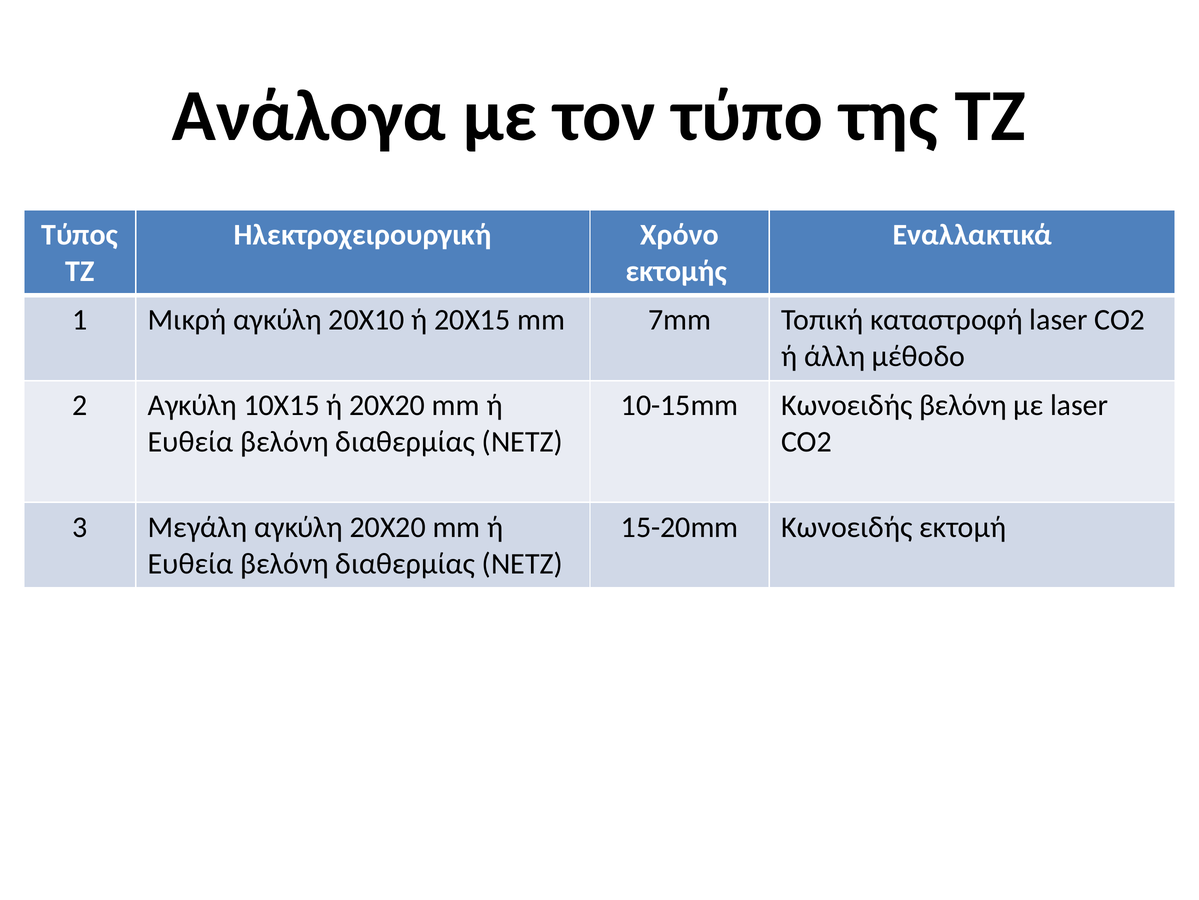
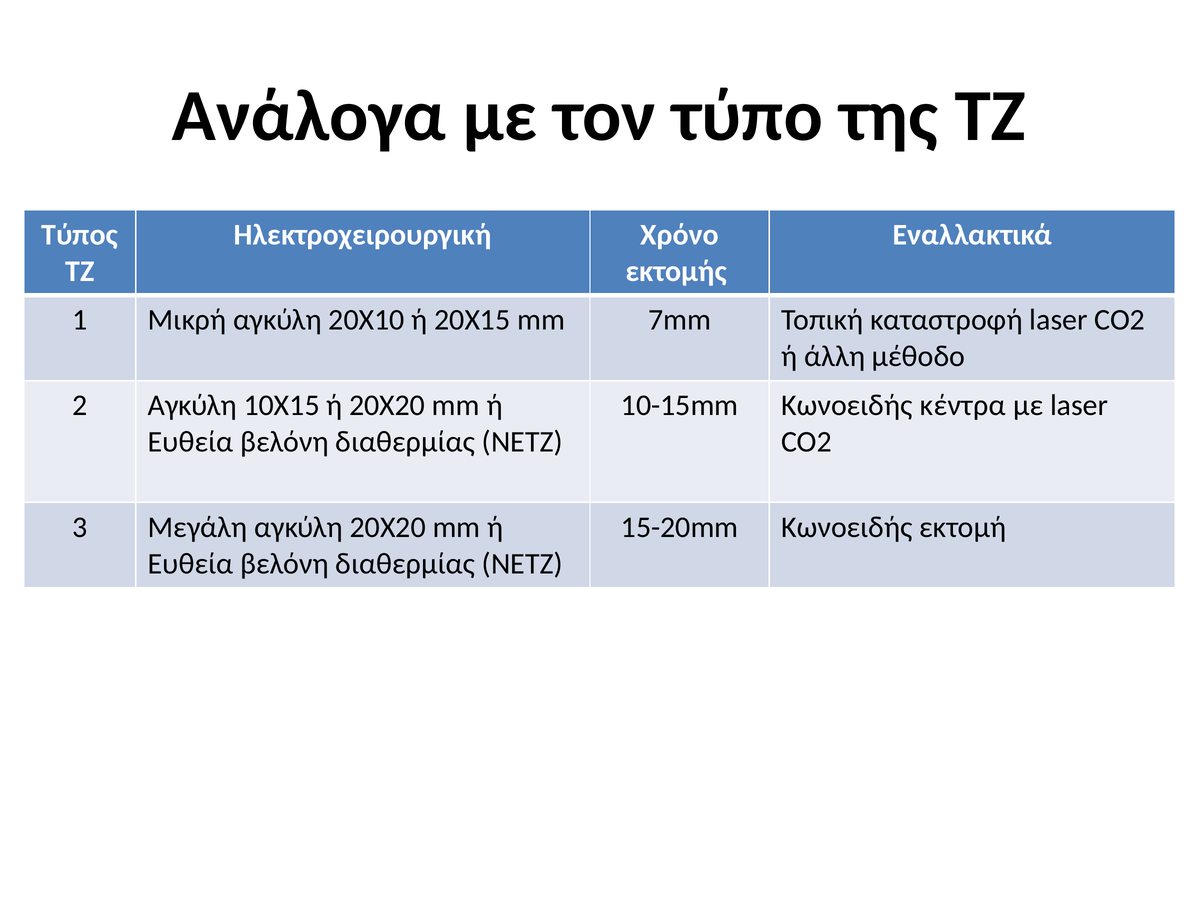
Κωνοειδής βελόνη: βελόνη -> κέντρα
